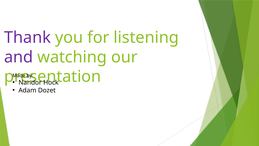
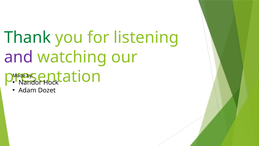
Thank colour: purple -> green
